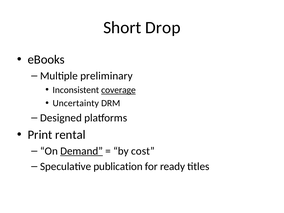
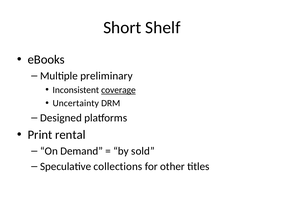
Drop: Drop -> Shelf
Demand underline: present -> none
cost: cost -> sold
publication: publication -> collections
ready: ready -> other
